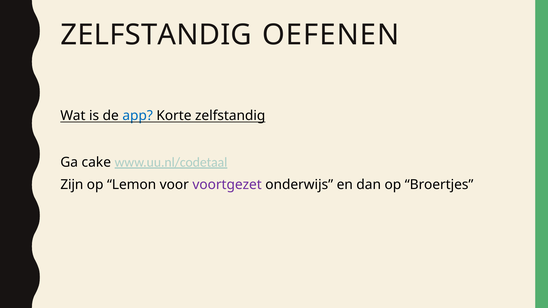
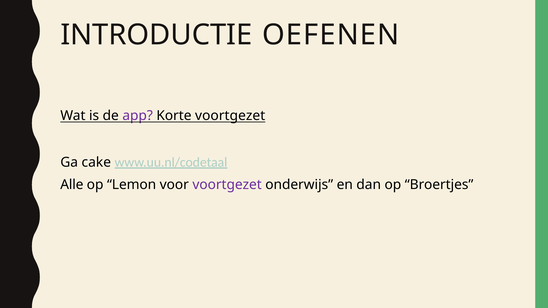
ZELFSTANDIG at (156, 35): ZELFSTANDIG -> INTRODUCTIE
app colour: blue -> purple
Korte zelfstandig: zelfstandig -> voortgezet
Zijn: Zijn -> Alle
